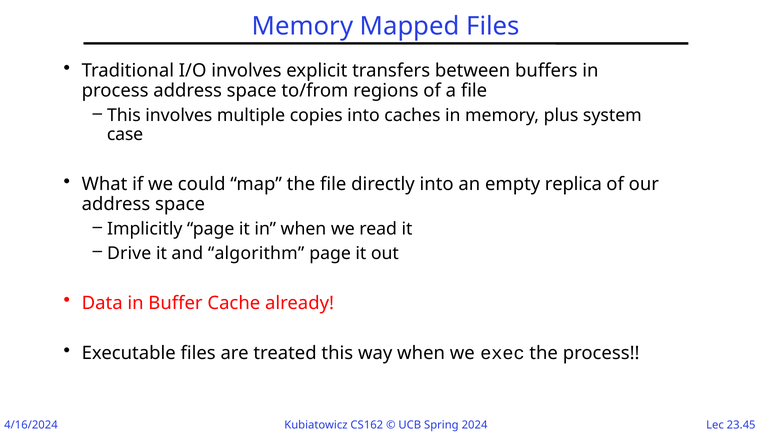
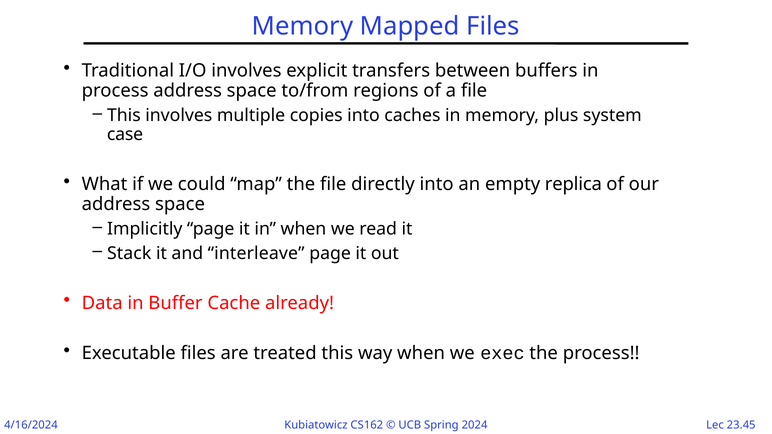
Drive: Drive -> Stack
algorithm: algorithm -> interleave
